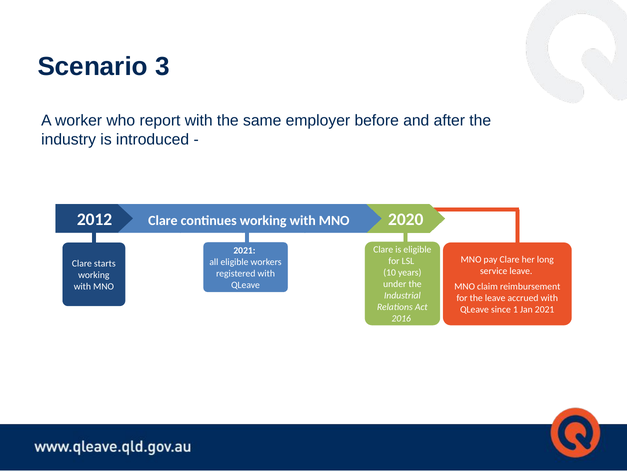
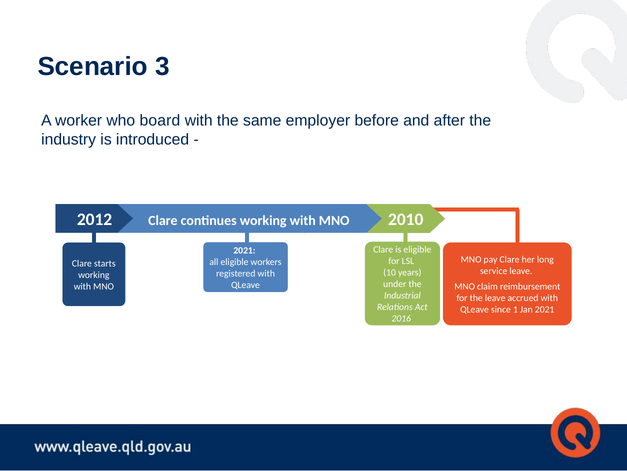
report: report -> board
2020: 2020 -> 2010
